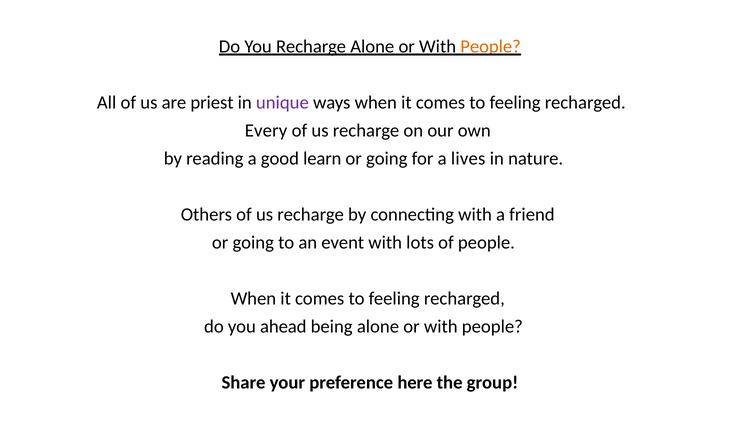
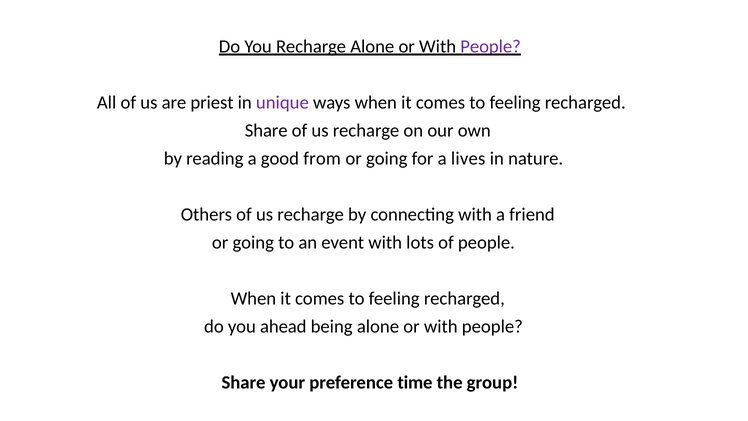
People at (491, 46) colour: orange -> purple
Every at (266, 130): Every -> Share
learn: learn -> from
here: here -> time
